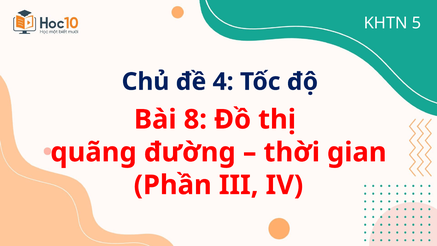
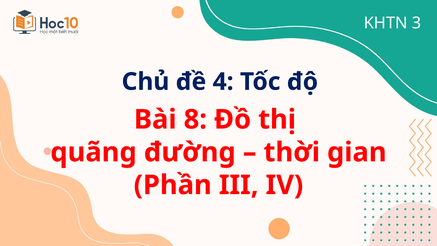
5: 5 -> 3
